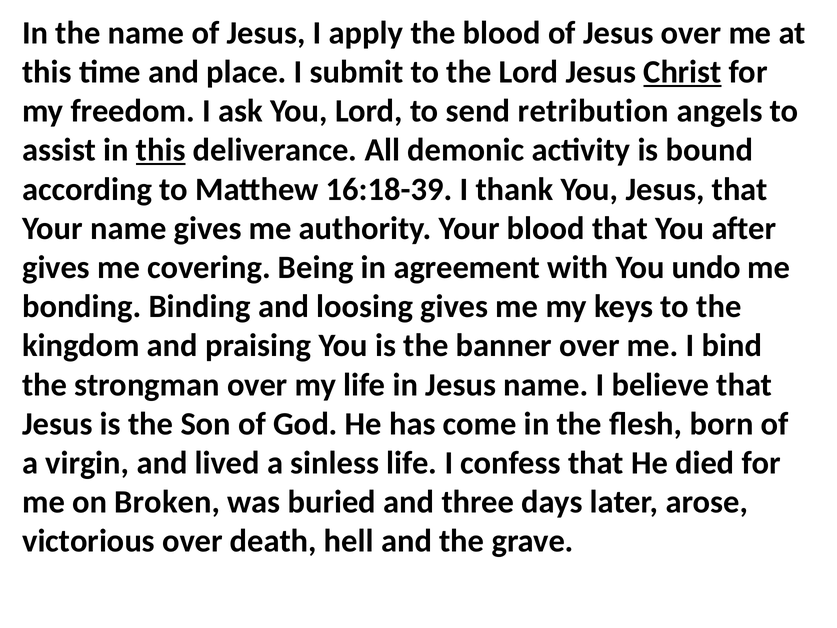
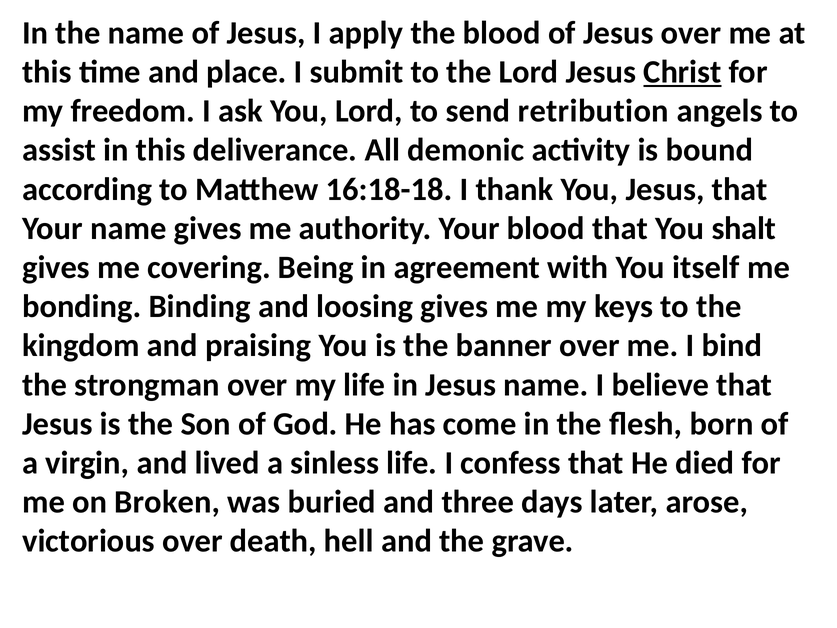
this at (161, 150) underline: present -> none
16:18-39: 16:18-39 -> 16:18-18
after: after -> shalt
undo: undo -> itself
